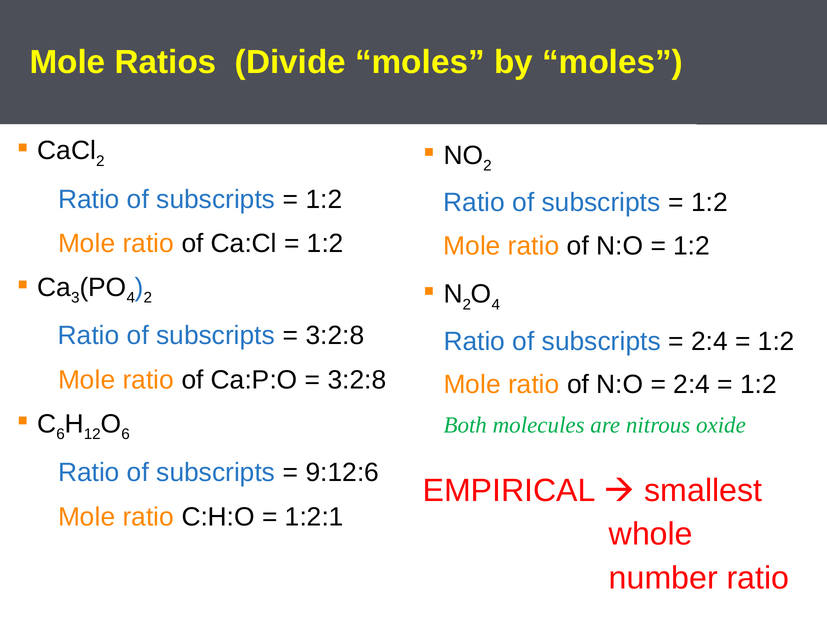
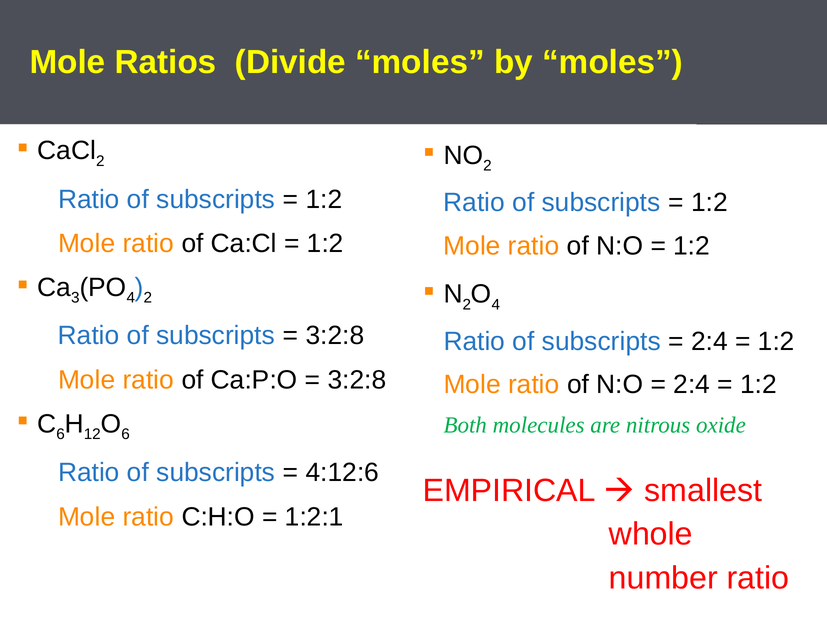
9:12:6: 9:12:6 -> 4:12:6
